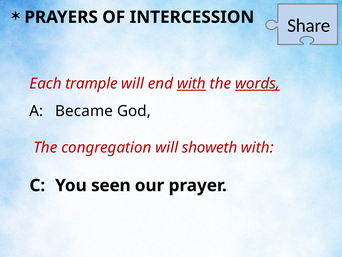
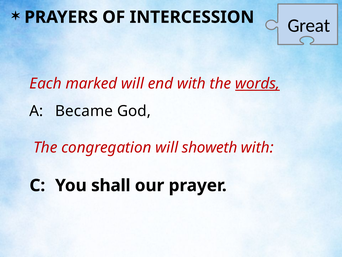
Share: Share -> Great
trample: trample -> marked
with at (191, 84) underline: present -> none
seen: seen -> shall
